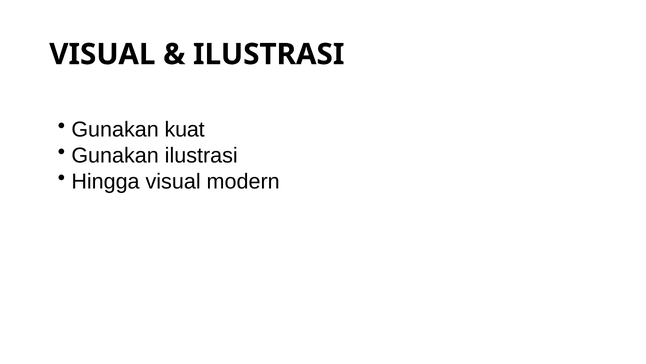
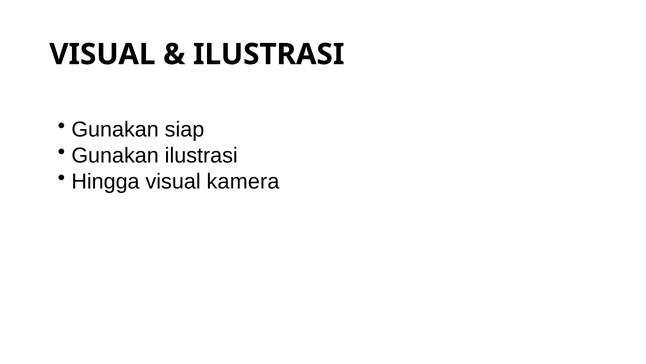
kuat: kuat -> siap
modern: modern -> kamera
